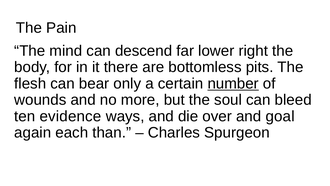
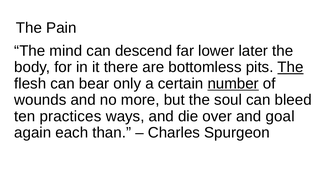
right: right -> later
The at (290, 67) underline: none -> present
evidence: evidence -> practices
